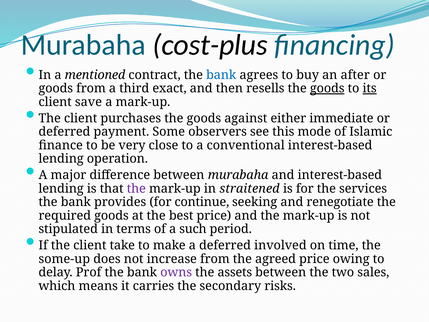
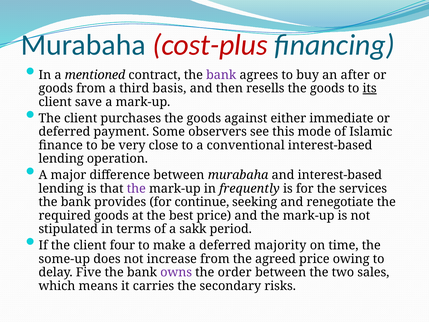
cost-plus colour: black -> red
bank at (221, 75) colour: blue -> purple
exact: exact -> basis
goods at (327, 88) underline: present -> none
straitened: straitened -> frequently
such: such -> sakk
take: take -> four
involved: involved -> majority
Prof: Prof -> Five
assets: assets -> order
